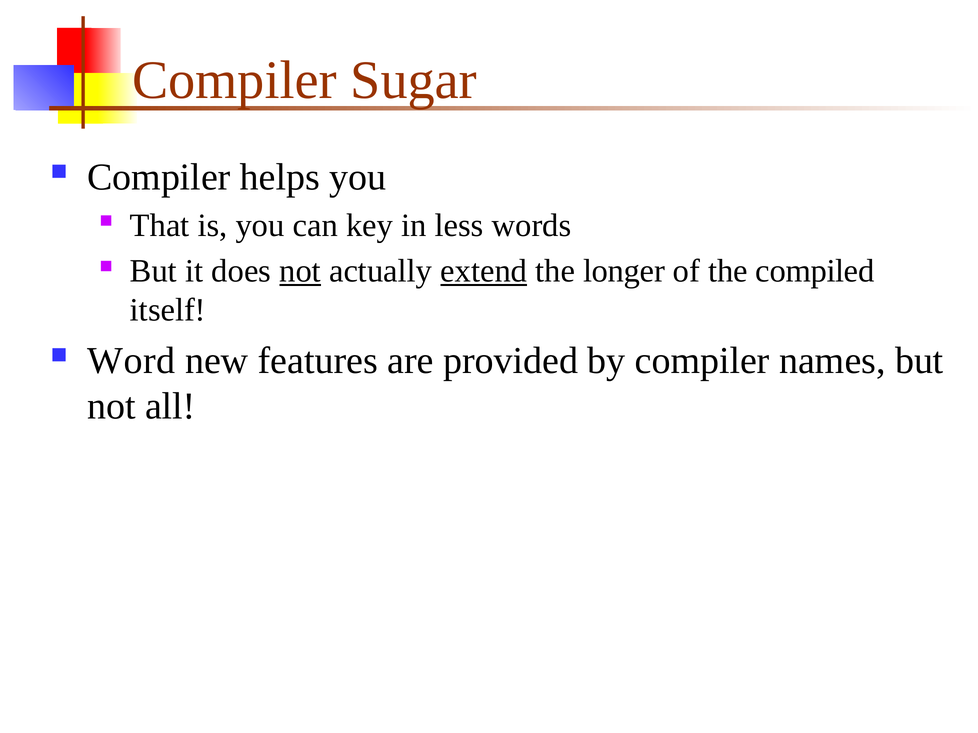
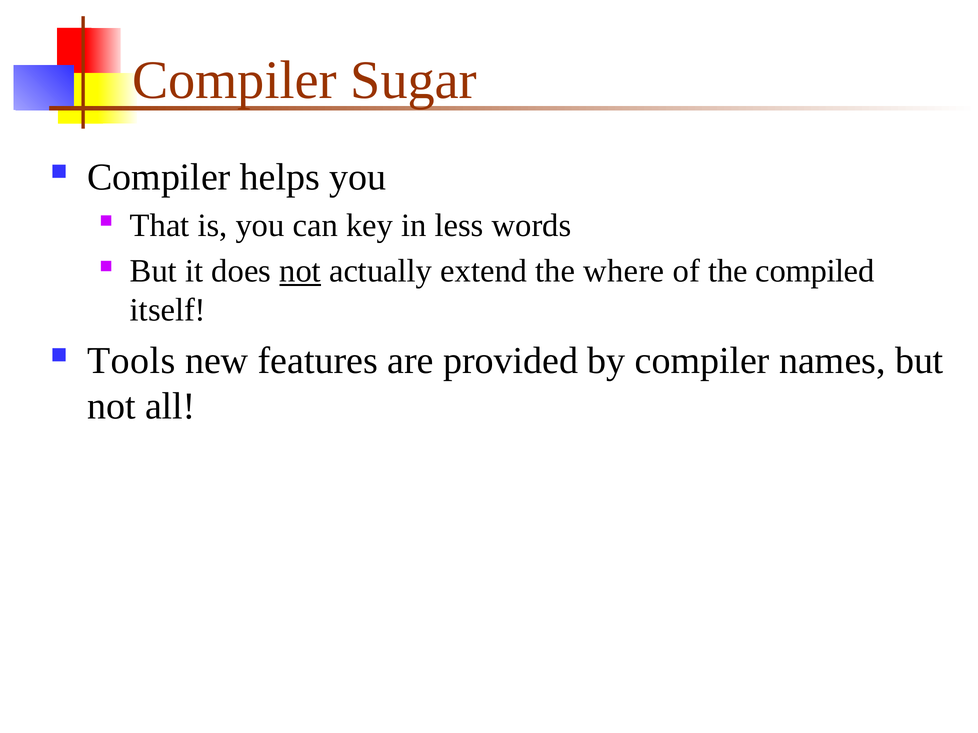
extend underline: present -> none
longer: longer -> where
Word: Word -> Tools
